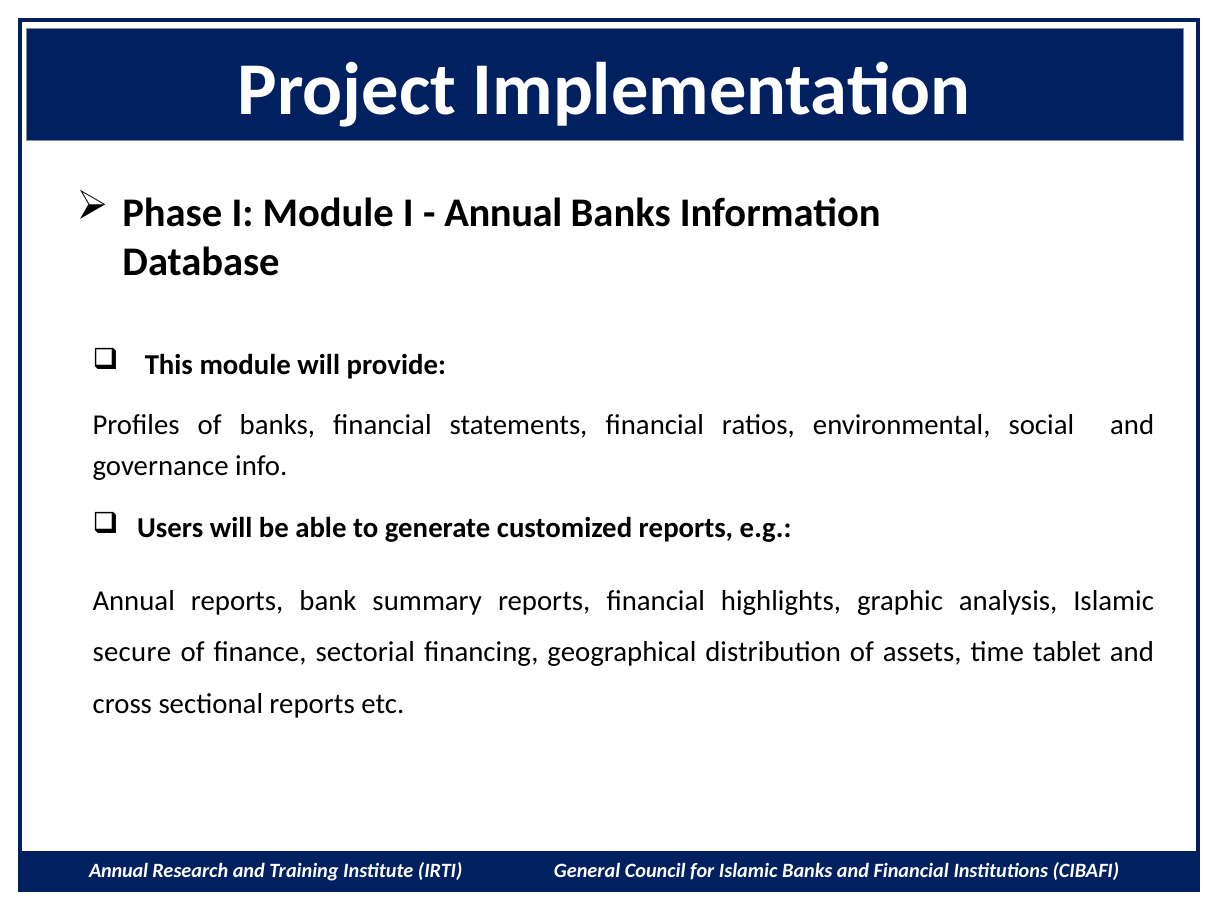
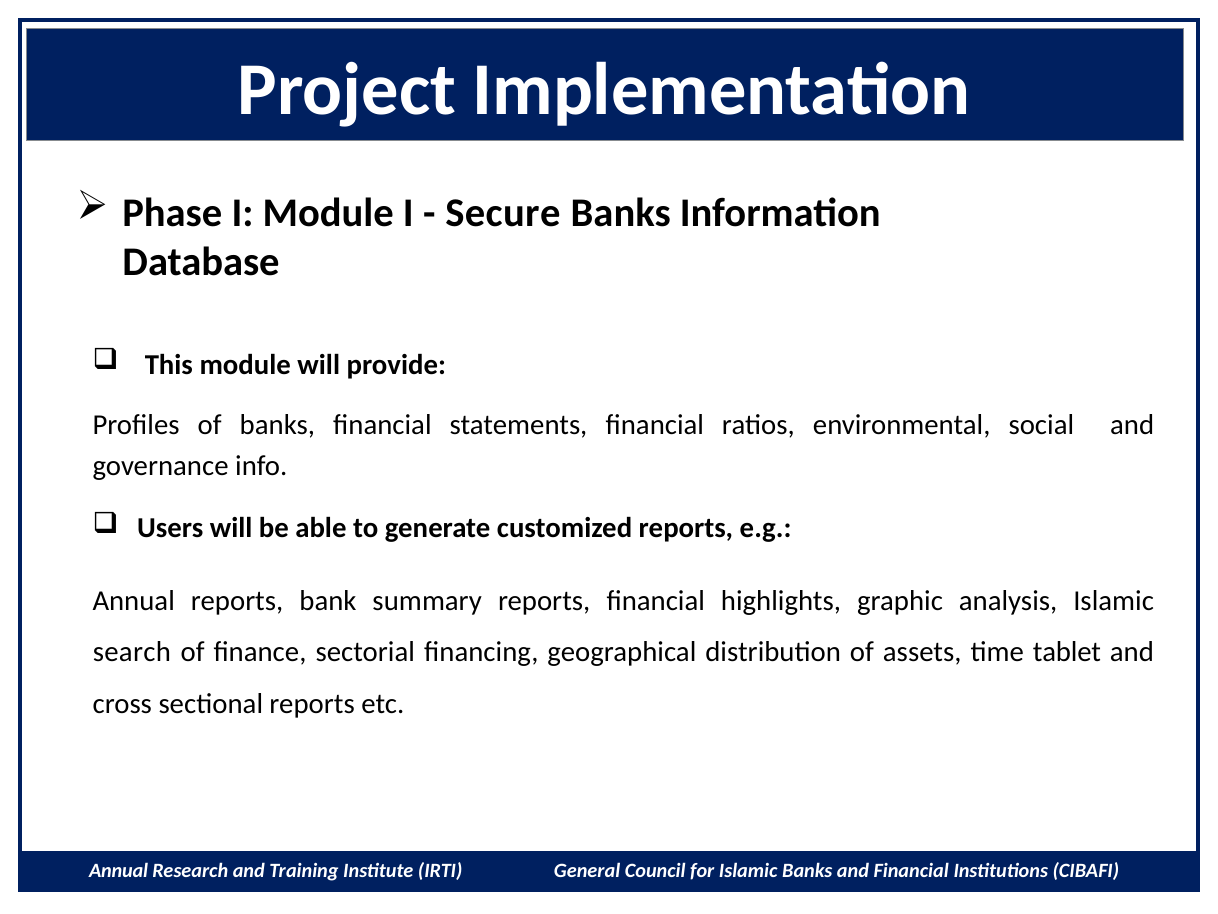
Annual at (503, 213): Annual -> Secure
secure: secure -> search
